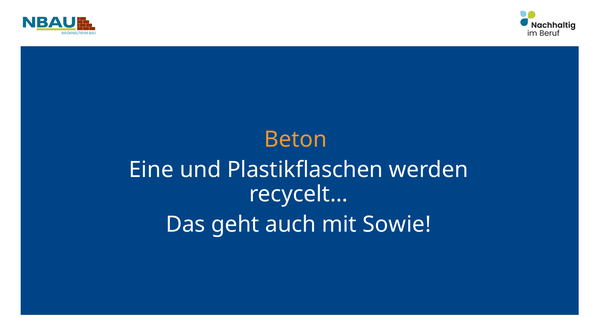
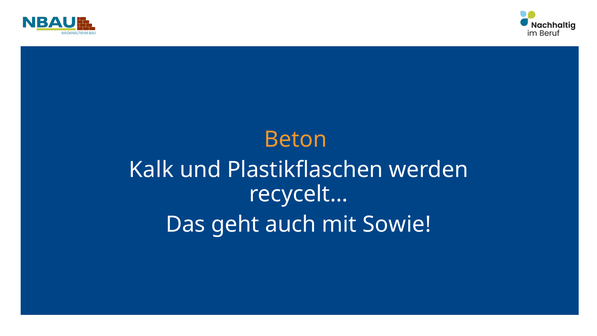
Eine: Eine -> Kalk
